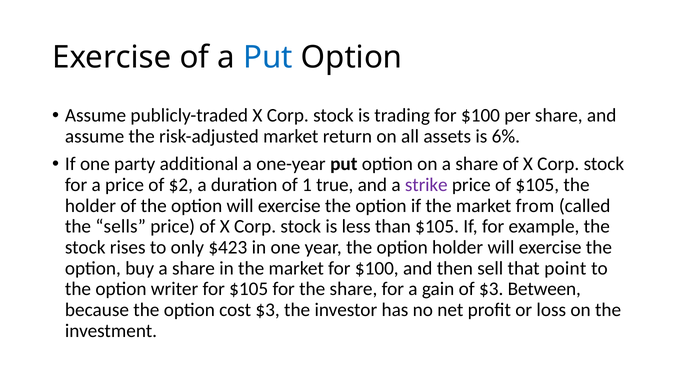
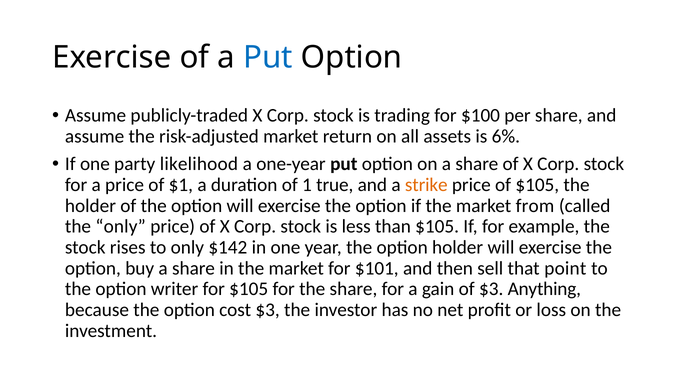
additional: additional -> likelihood
$2: $2 -> $1
strike colour: purple -> orange
the sells: sells -> only
$423: $423 -> $142
market for $100: $100 -> $101
Between: Between -> Anything
